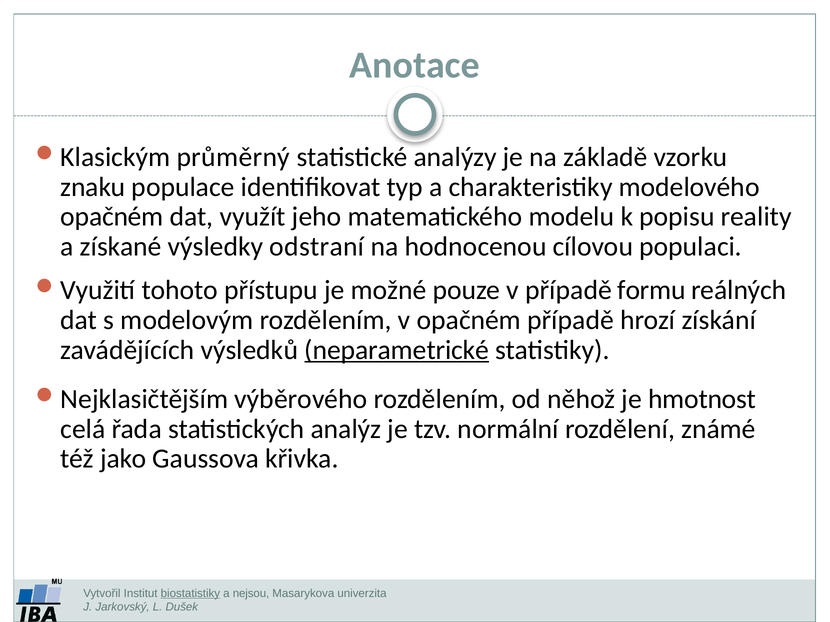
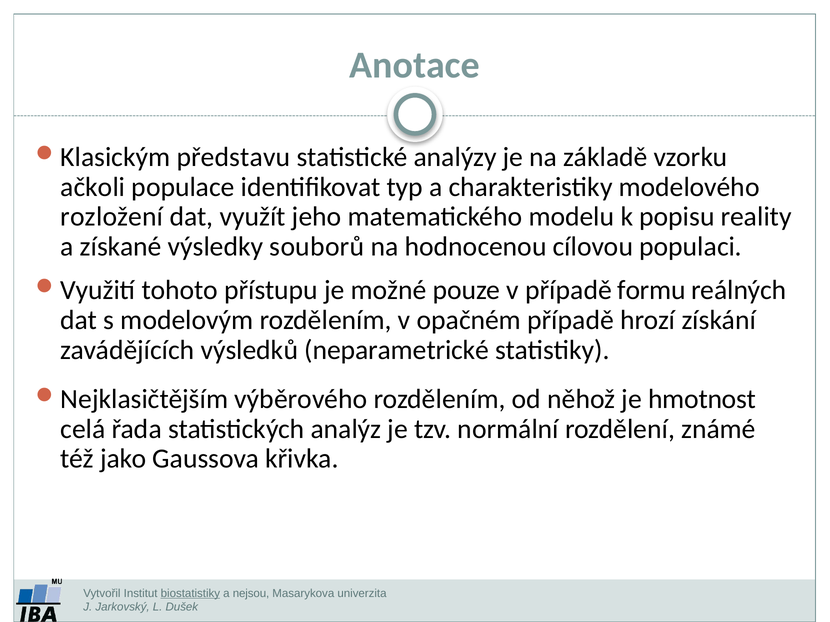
průměrný: průměrný -> představu
znaku: znaku -> ačkoli
opačném at (112, 217): opačném -> rozložení
odstraní: odstraní -> souborů
neparametrické underline: present -> none
